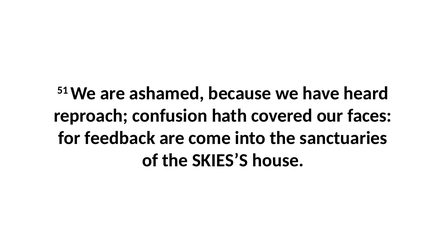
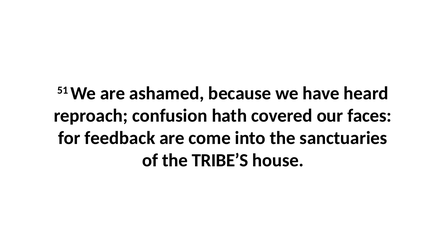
SKIES’S: SKIES’S -> TRIBE’S
